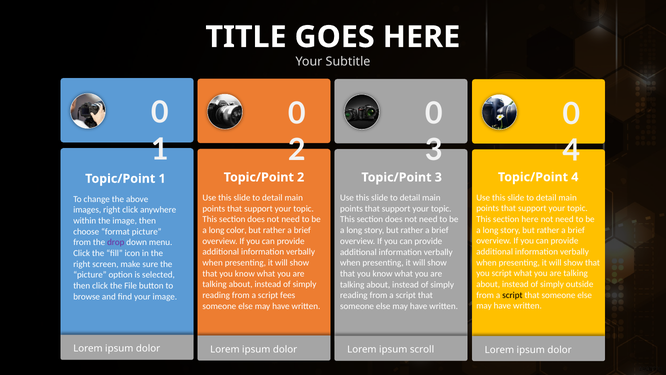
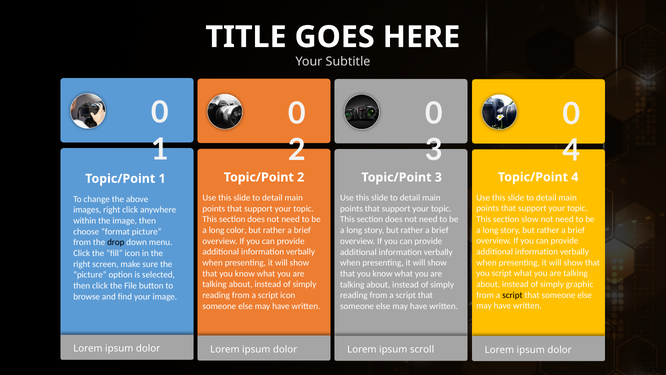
section here: here -> slow
drop colour: purple -> black
outside: outside -> graphic
script fees: fees -> icon
